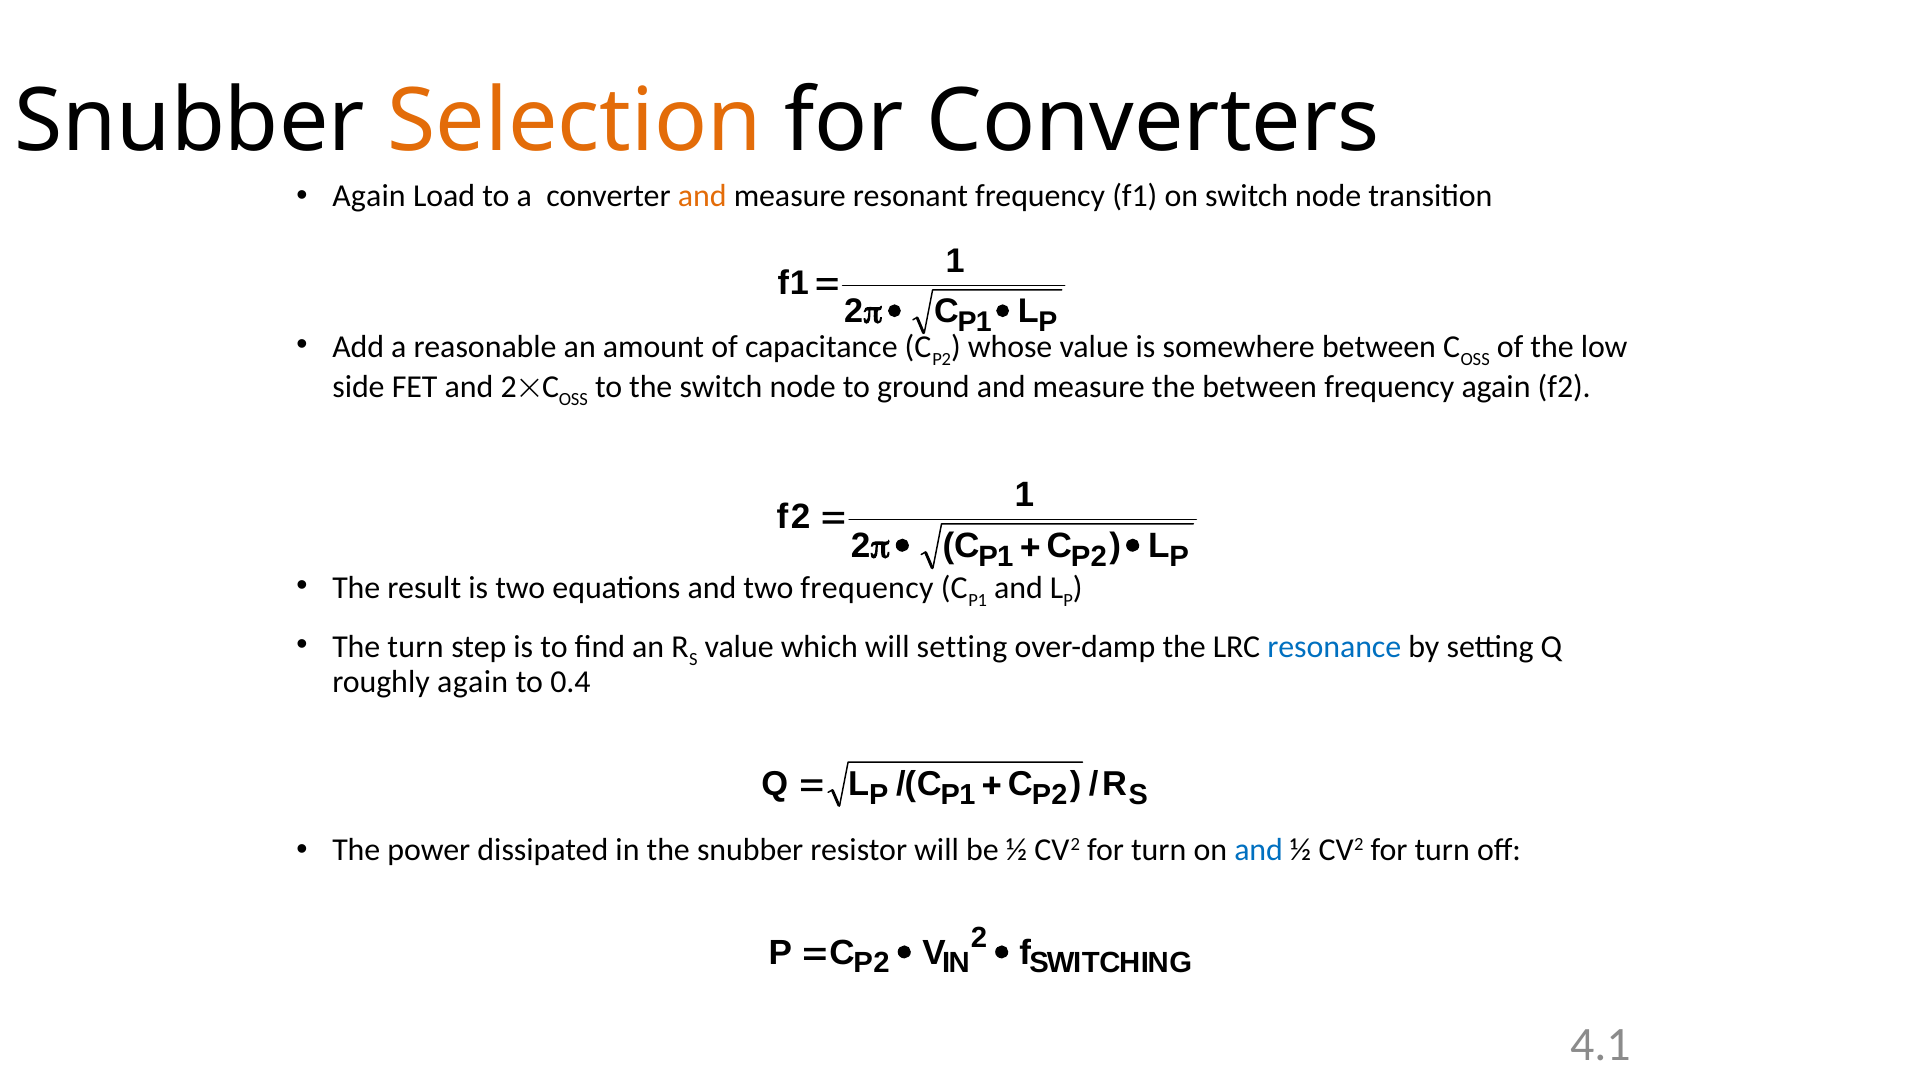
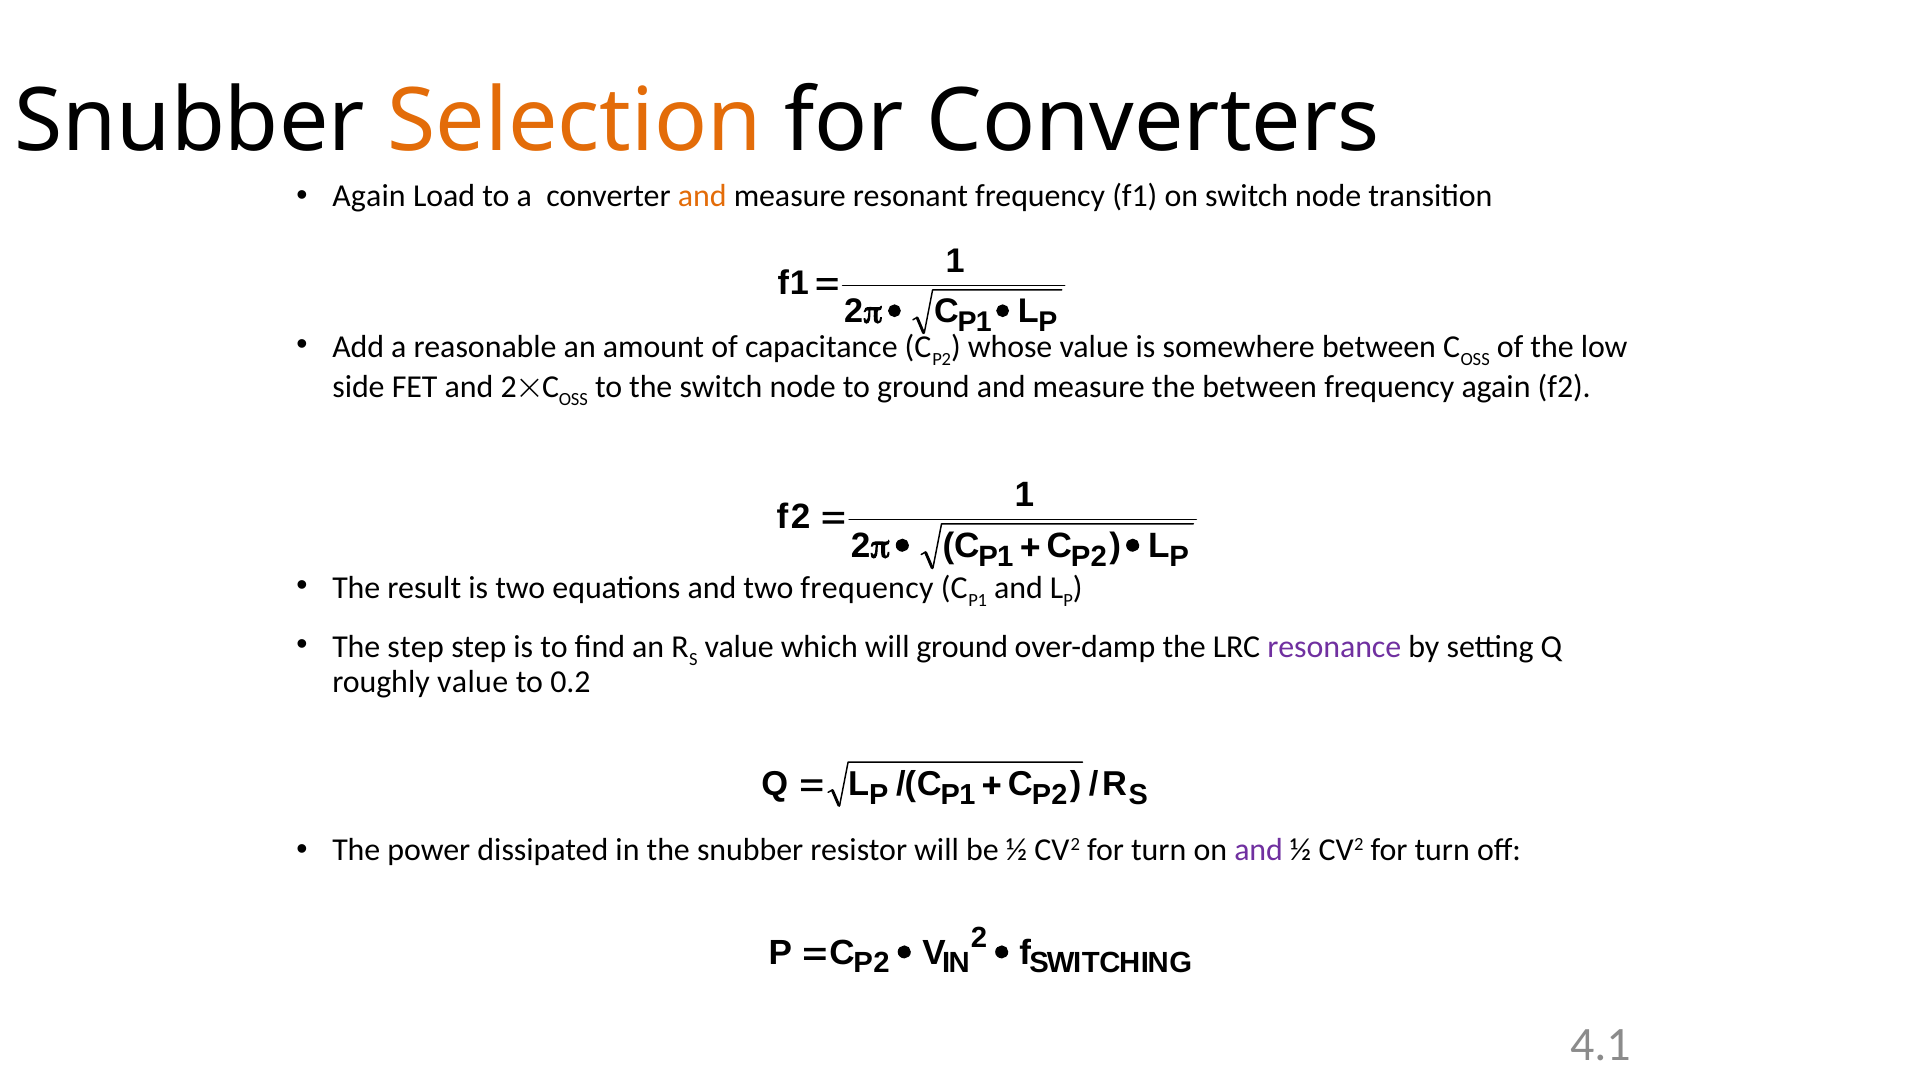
The turn: turn -> step
will setting: setting -> ground
resonance colour: blue -> purple
roughly again: again -> value
0.4: 0.4 -> 0.2
and at (1259, 850) colour: blue -> purple
